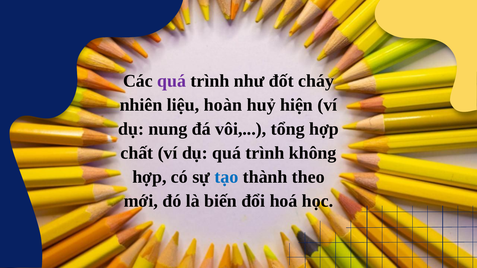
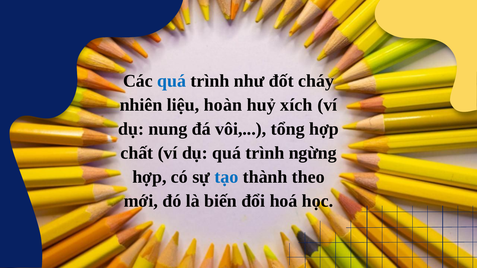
quá at (172, 81) colour: purple -> blue
hiện: hiện -> xích
không: không -> ngừng
